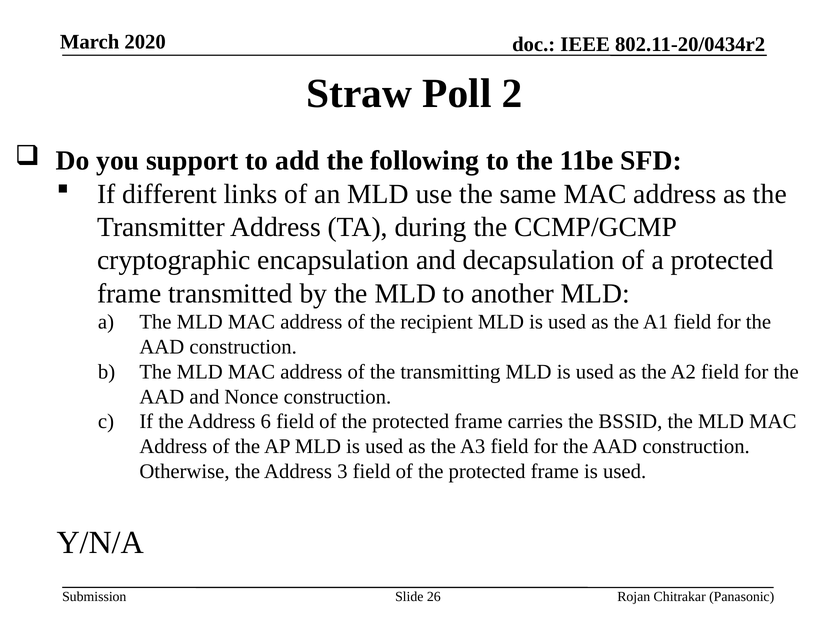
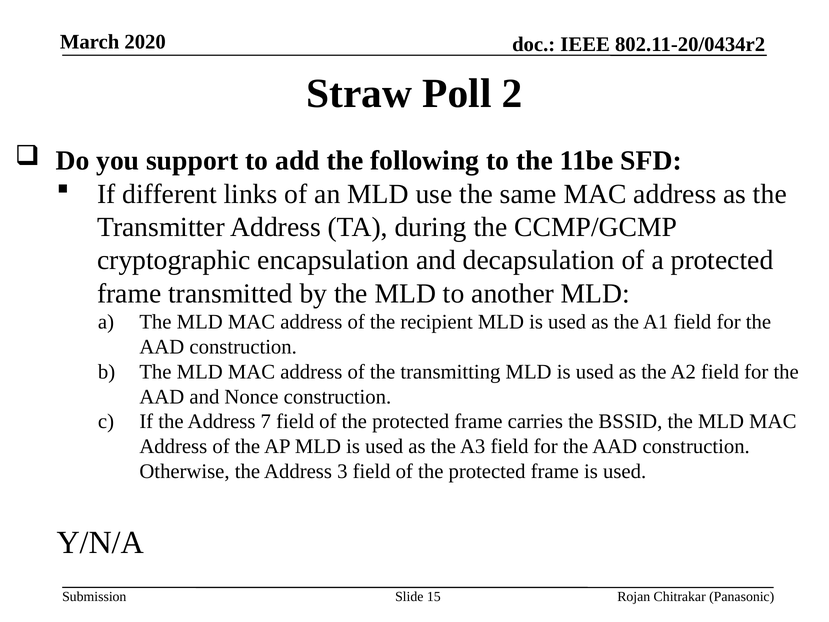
6: 6 -> 7
26: 26 -> 15
